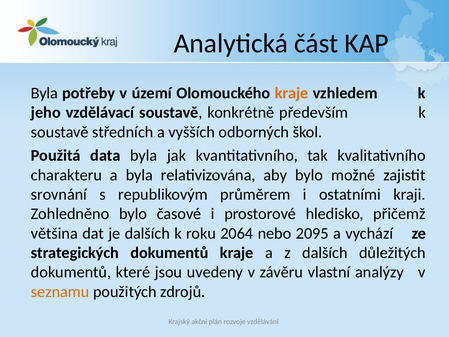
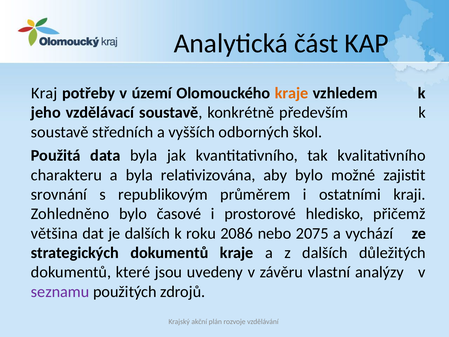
Byla at (44, 93): Byla -> Kraj
2064: 2064 -> 2086
2095: 2095 -> 2075
seznamu colour: orange -> purple
